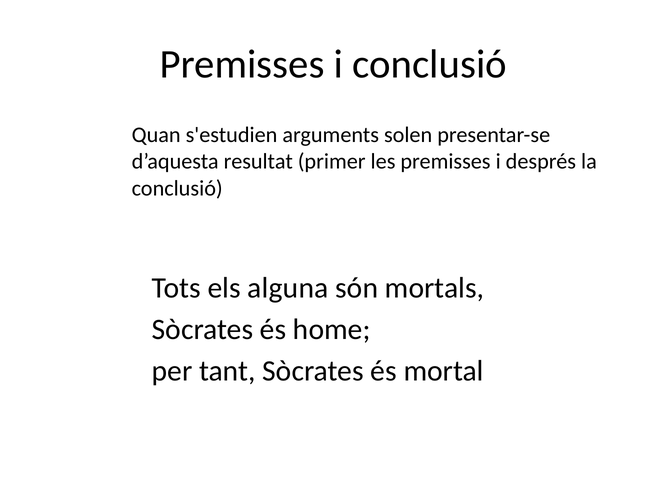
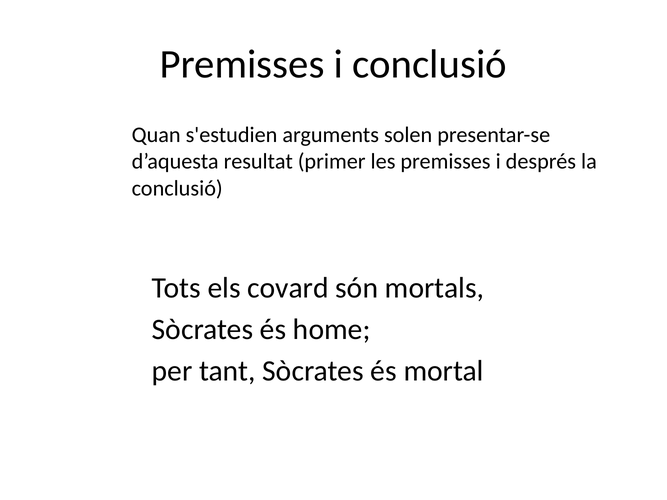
alguna: alguna -> covard
